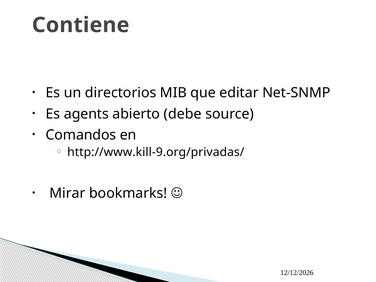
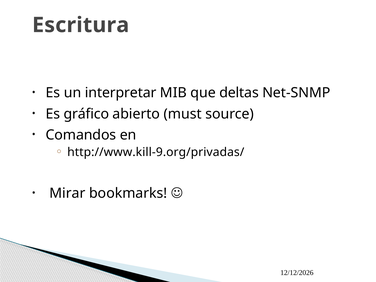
Contiene: Contiene -> Escritura
directorios: directorios -> interpretar
editar: editar -> deltas
agents: agents -> gráfico
debe: debe -> must
